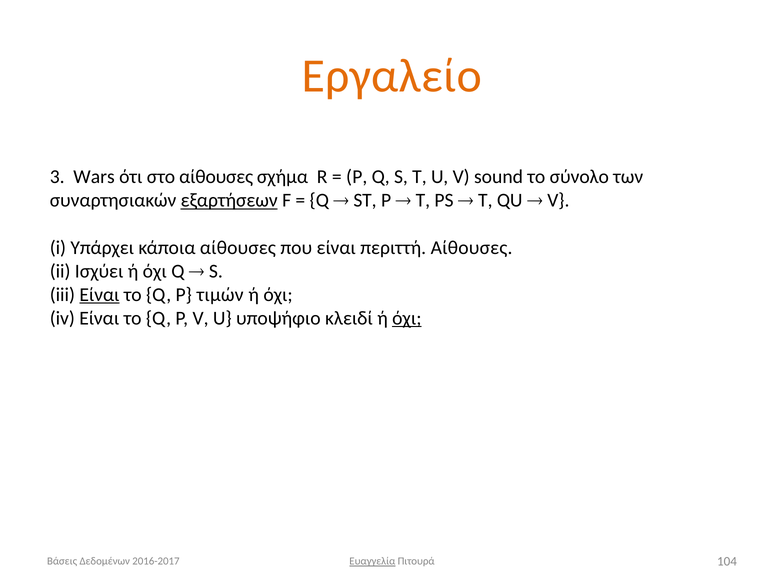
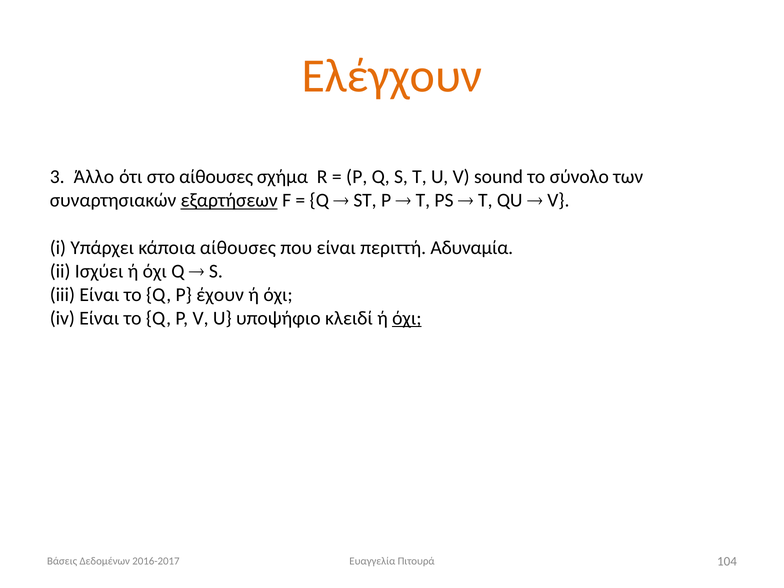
Εργαλείο: Εργαλείο -> Ελέγχουν
Wars: Wars -> Άλλο
περιττή Αίθουσες: Αίθουσες -> Αδυναμία
Είναι at (99, 295) underline: present -> none
τιμών: τιμών -> έχουν
Ευαγγελία underline: present -> none
